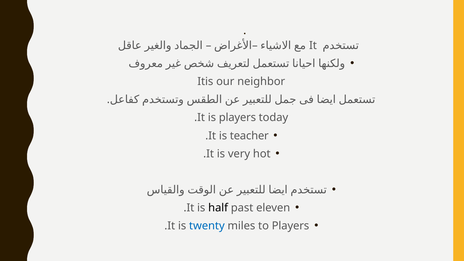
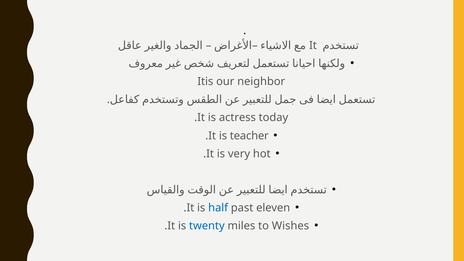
is players: players -> actress
half colour: black -> blue
to Players: Players -> Wishes
